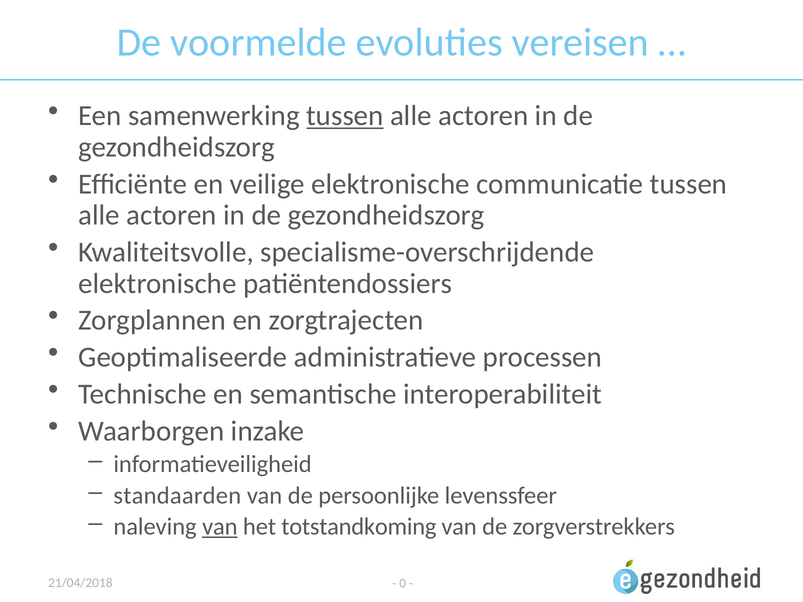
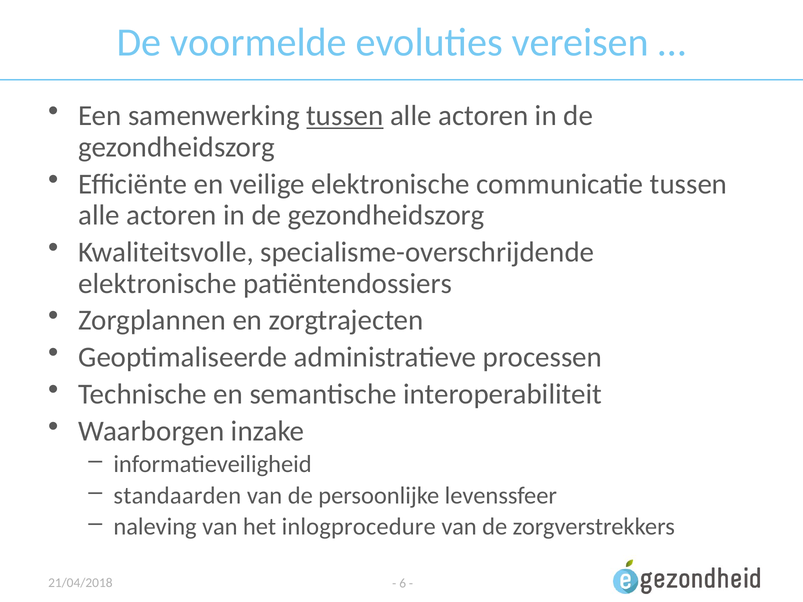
van at (220, 527) underline: present -> none
totstandkoming: totstandkoming -> inlogprocedure
0: 0 -> 6
